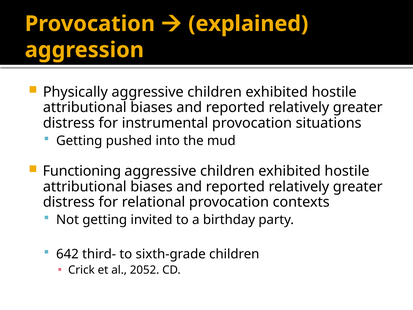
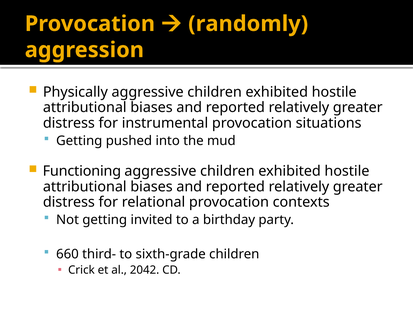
explained: explained -> randomly
642: 642 -> 660
2052: 2052 -> 2042
